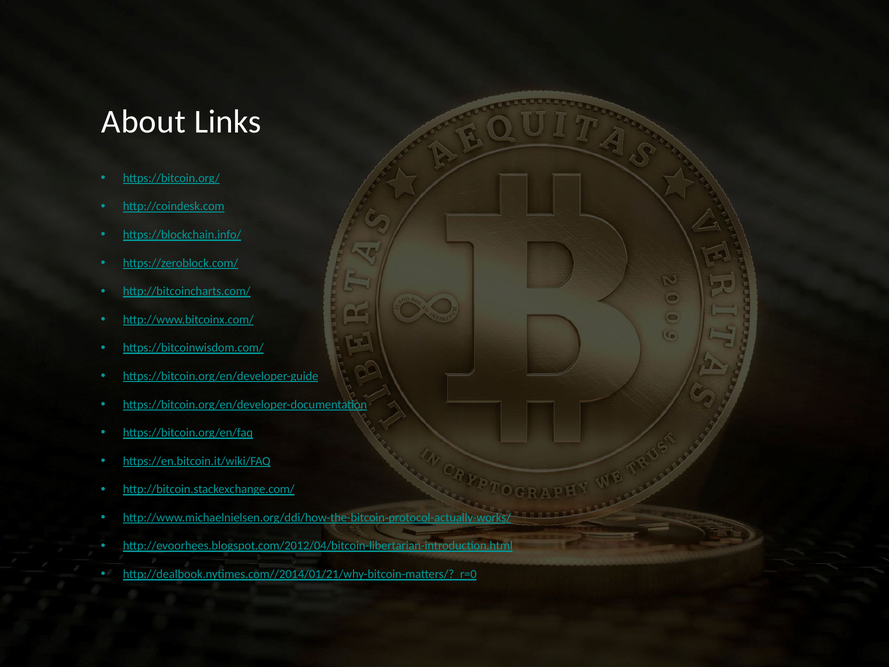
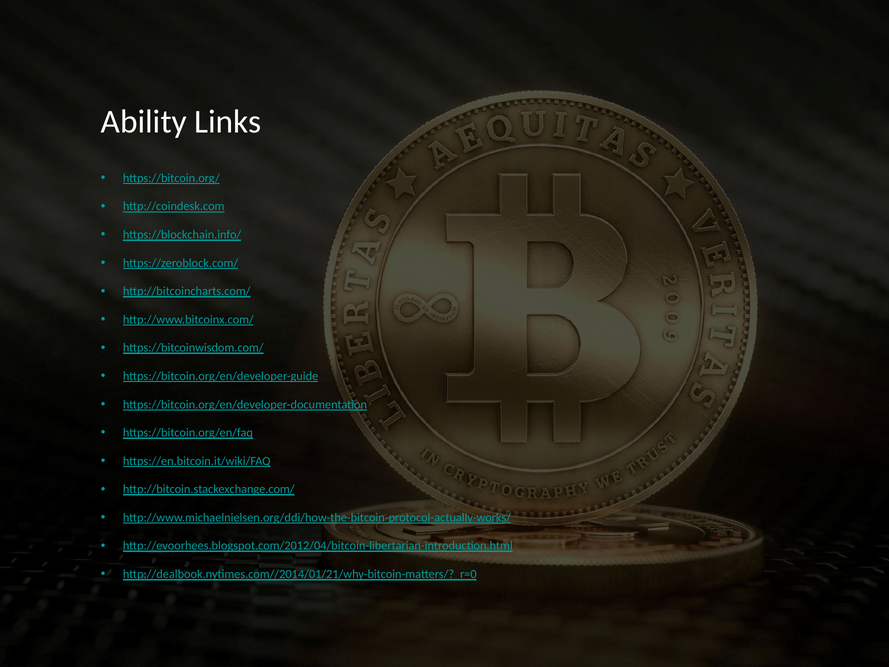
About: About -> Ability
